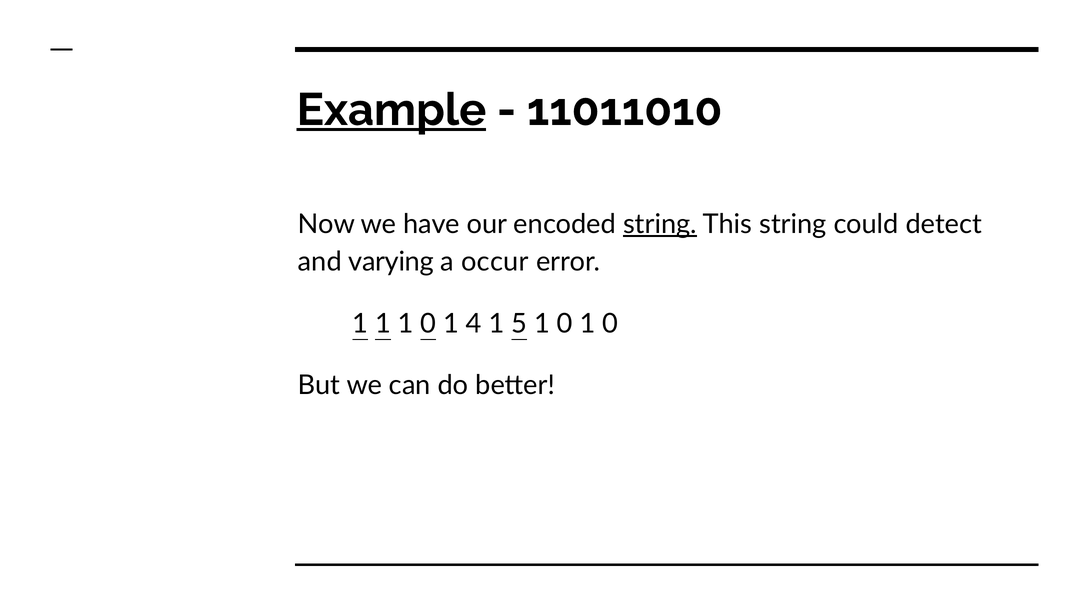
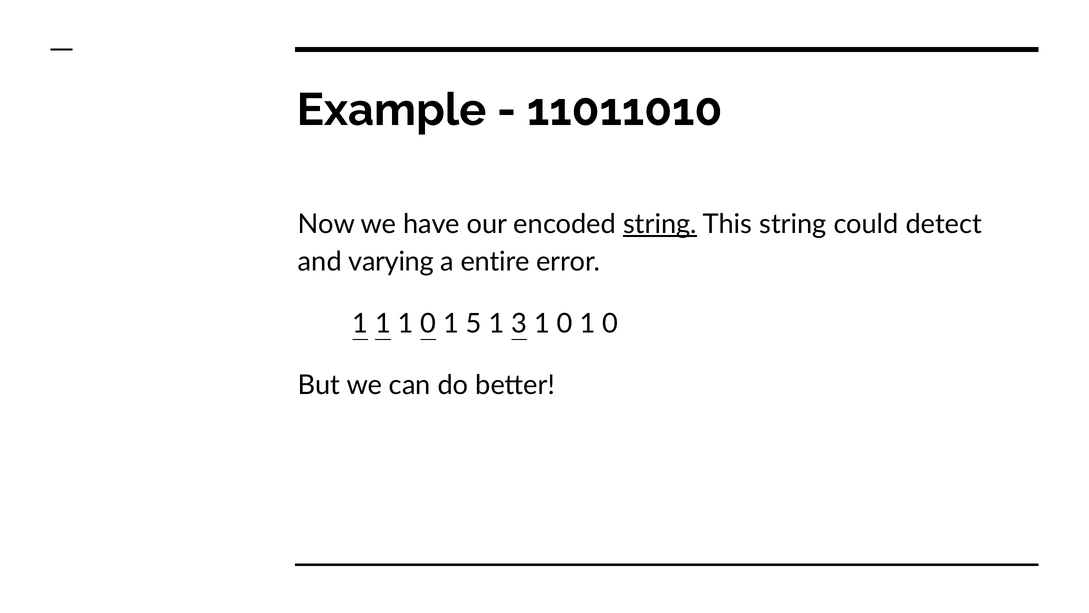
Example underline: present -> none
occur: occur -> entire
4: 4 -> 5
5: 5 -> 3
